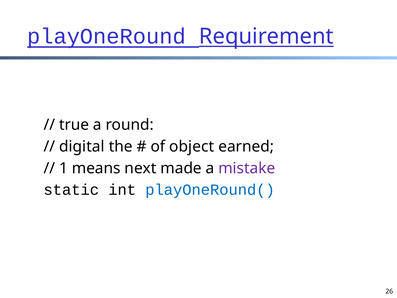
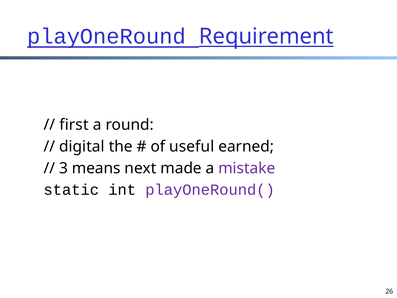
true: true -> first
object: object -> useful
1: 1 -> 3
playOneRound( colour: blue -> purple
